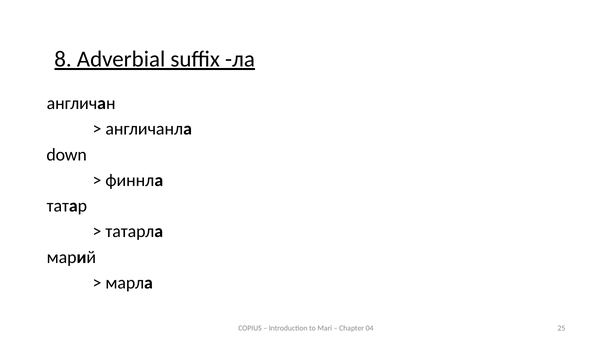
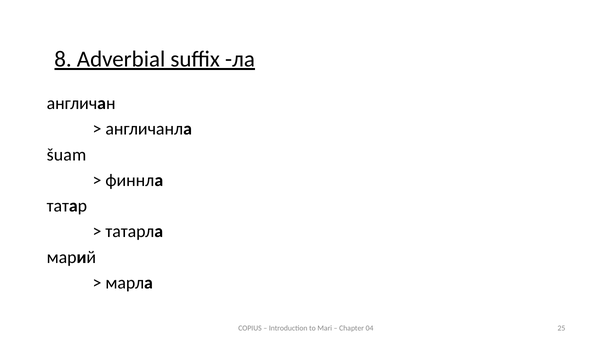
down: down -> šuam
